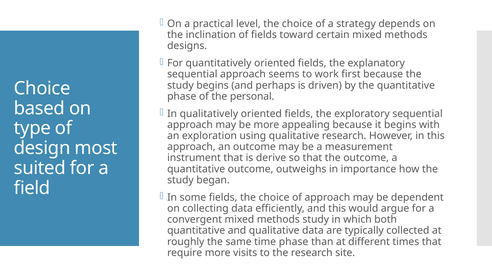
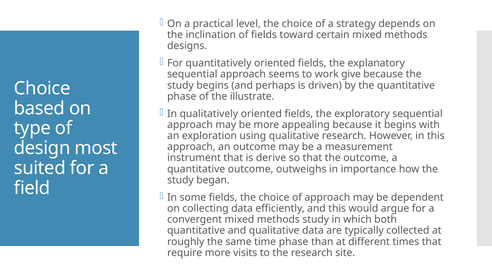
first: first -> give
personal: personal -> illustrate
